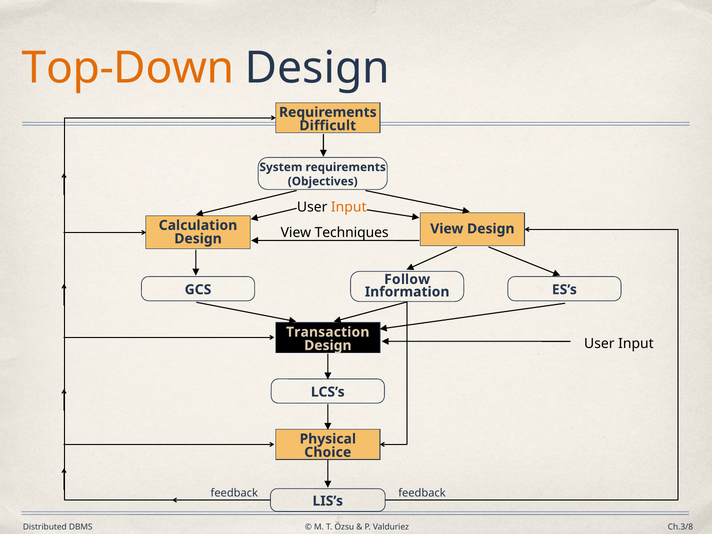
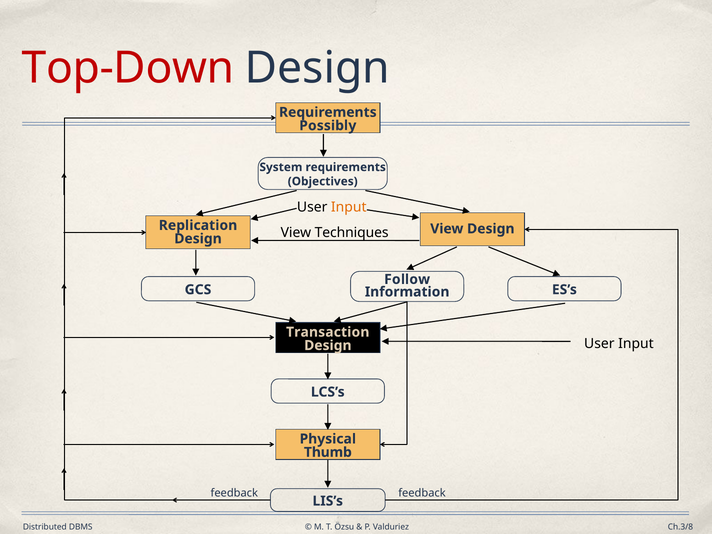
Top-Down colour: orange -> red
Difficult: Difficult -> Possibly
Calculation: Calculation -> Replication
Choice: Choice -> Thumb
